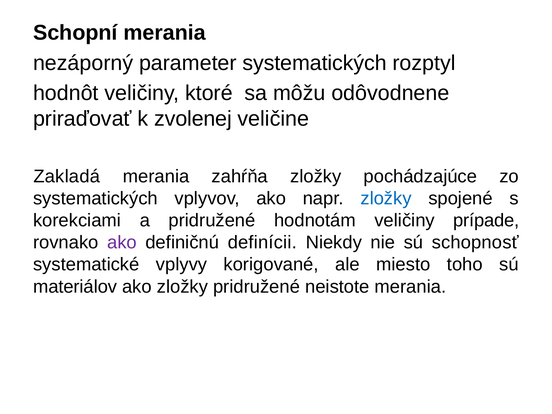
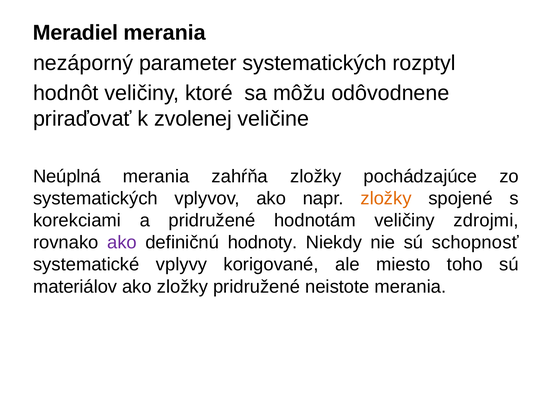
Schopní: Schopní -> Meradiel
Zakladá: Zakladá -> Neúplná
zložky at (386, 198) colour: blue -> orange
prípade: prípade -> zdrojmi
definícii: definícii -> hodnoty
